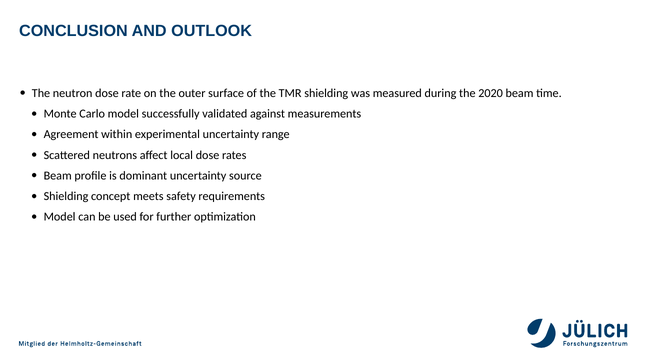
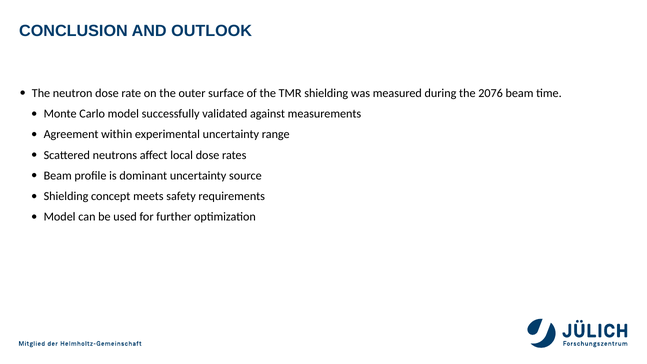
2020: 2020 -> 2076
